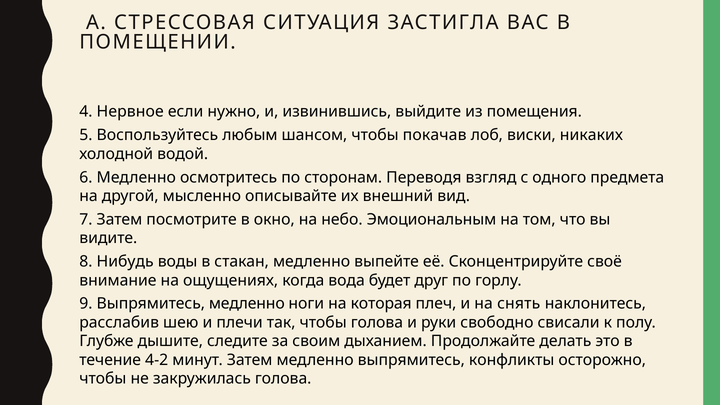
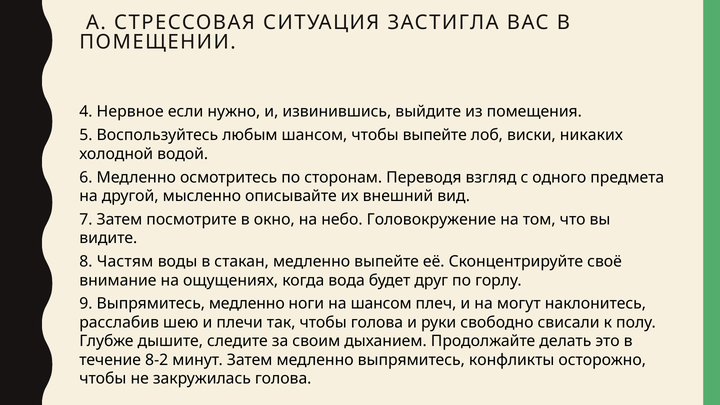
чтобы покачав: покачав -> выпейте
Эмоциональным: Эмоциональным -> Головокружение
Нибудь: Нибудь -> Частям
на которая: которая -> шансом
снять: снять -> могут
4-2: 4-2 -> 8-2
